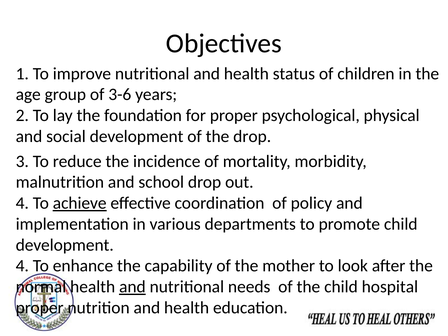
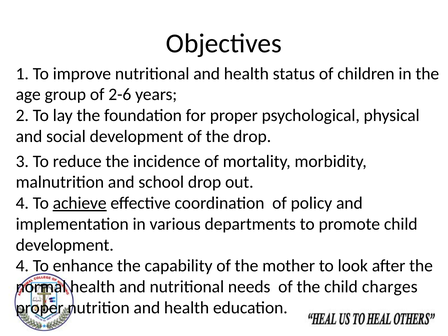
3-6: 3-6 -> 2-6
and at (132, 287) underline: present -> none
hospital: hospital -> charges
